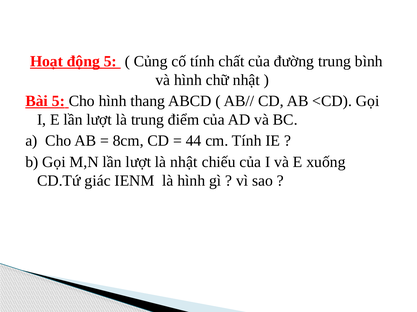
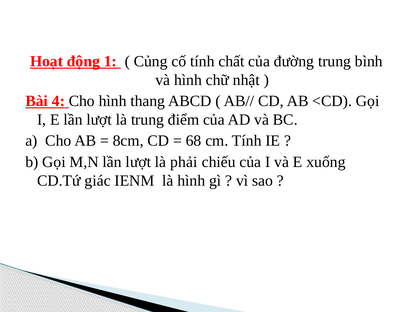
động 5: 5 -> 1
Bài 5: 5 -> 4
44: 44 -> 68
là nhật: nhật -> phải
